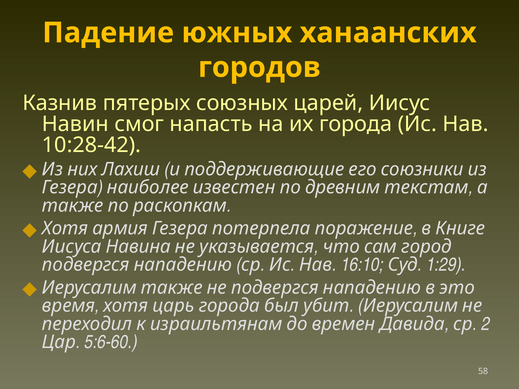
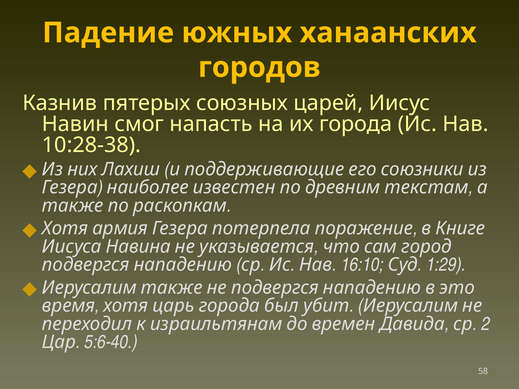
10:28-42: 10:28-42 -> 10:28-38
5:6-60: 5:6-60 -> 5:6-40
